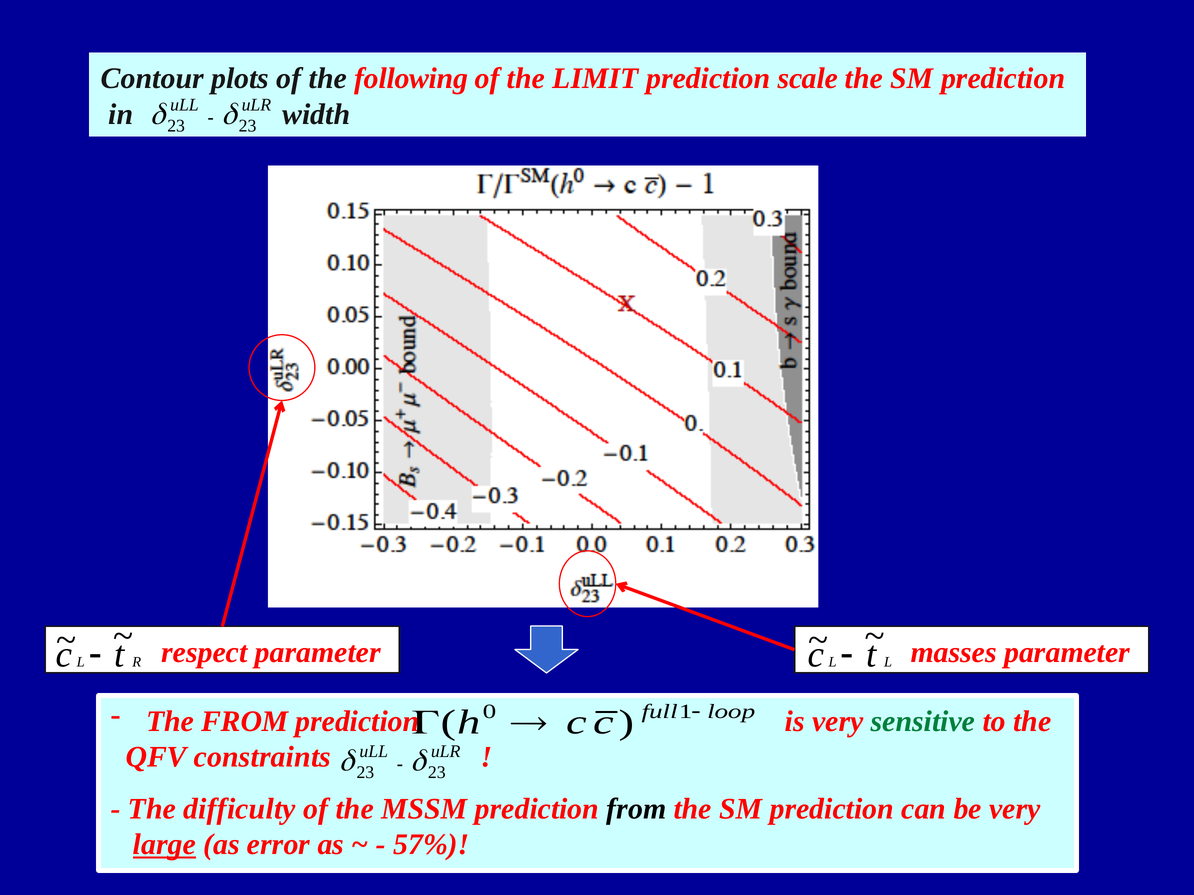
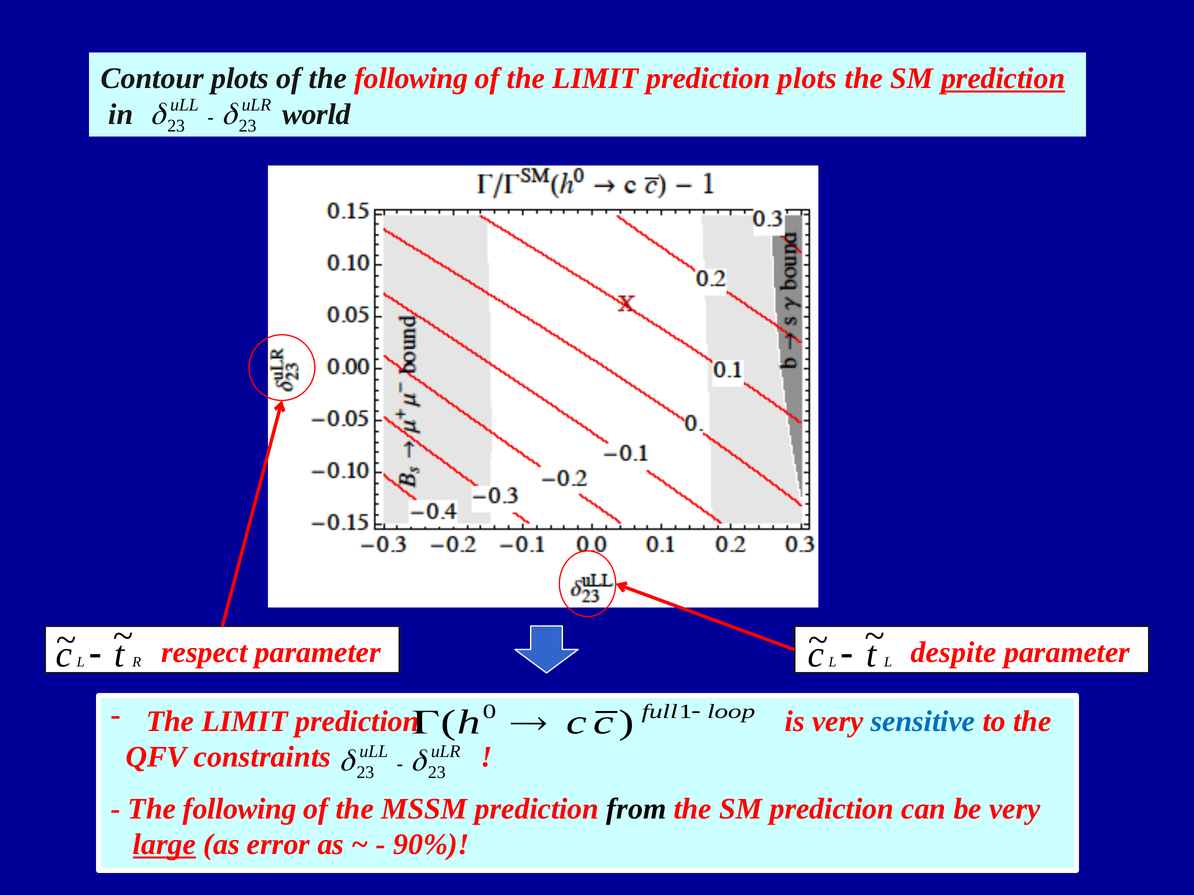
prediction scale: scale -> plots
prediction at (1003, 79) underline: none -> present
width: width -> world
masses: masses -> despite
FROM at (245, 722): FROM -> LIMIT
sensitive colour: green -> blue
difficulty at (240, 809): difficulty -> following
57%: 57% -> 90%
